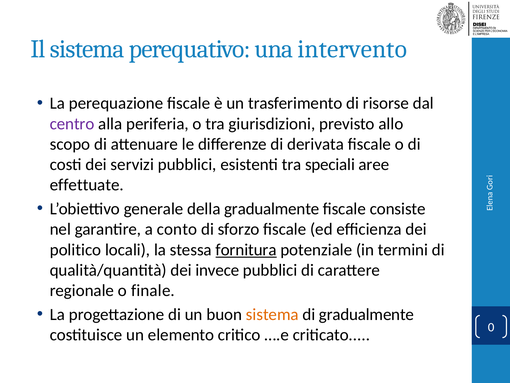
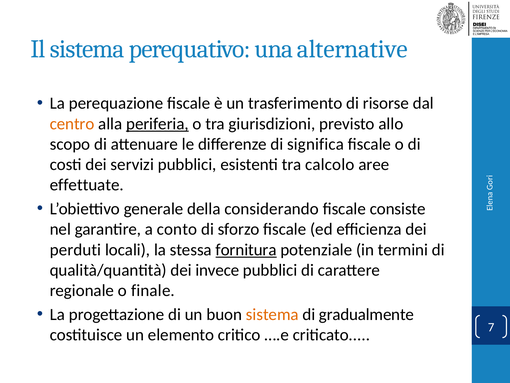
intervento: intervento -> alternative
centro colour: purple -> orange
periferia underline: none -> present
derivata: derivata -> significa
speciali: speciali -> calcolo
della gradualmente: gradualmente -> considerando
politico: politico -> perduti
0: 0 -> 7
